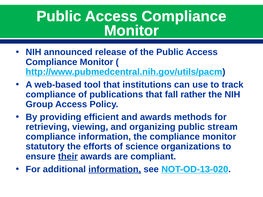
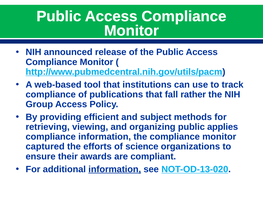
and awards: awards -> subject
stream: stream -> applies
statutory: statutory -> captured
their underline: present -> none
